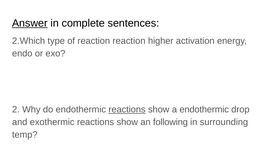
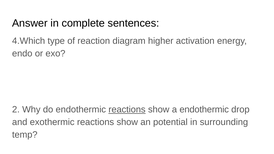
Answer underline: present -> none
2.Which: 2.Which -> 4.Which
reaction reaction: reaction -> diagram
following: following -> potential
